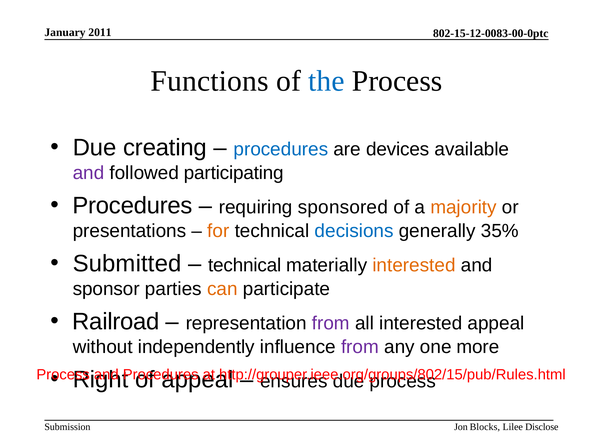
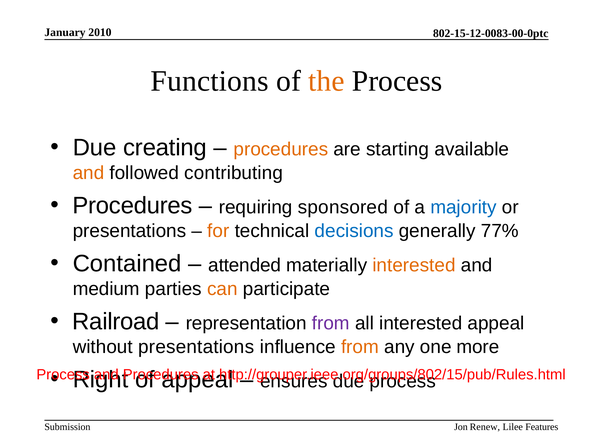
2011: 2011 -> 2010
the colour: blue -> orange
procedures at (281, 149) colour: blue -> orange
devices: devices -> starting
and at (88, 173) colour: purple -> orange
participating: participating -> contributing
majority colour: orange -> blue
35%: 35% -> 77%
Submitted: Submitted -> Contained
technical at (245, 265): technical -> attended
sponsor: sponsor -> medium
without independently: independently -> presentations
from at (360, 347) colour: purple -> orange
Blocks: Blocks -> Renew
Disclose: Disclose -> Features
